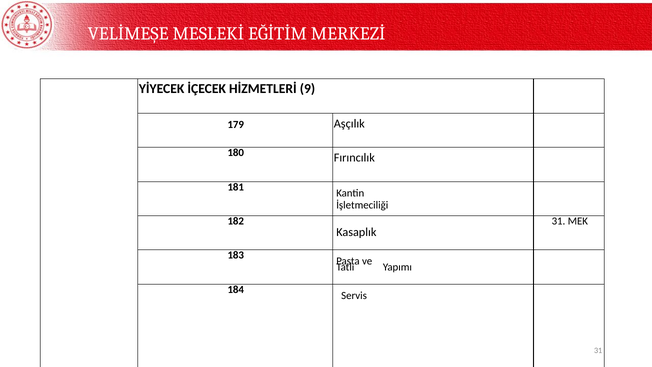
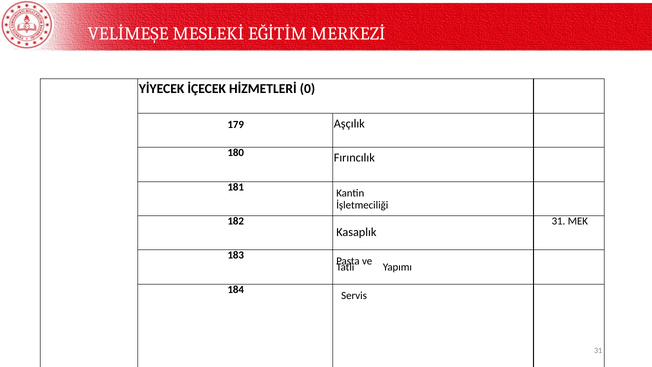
9: 9 -> 0
